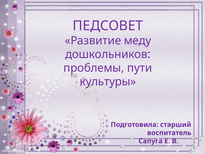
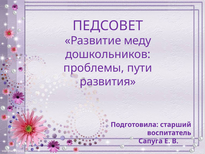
культуры: культуры -> развития
